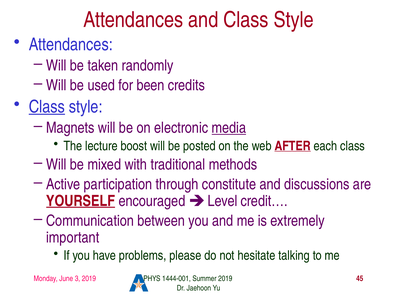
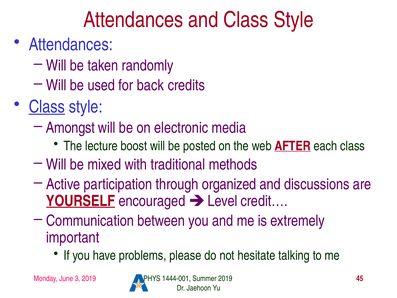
been: been -> back
Magnets: Magnets -> Amongst
media underline: present -> none
constitute: constitute -> organized
